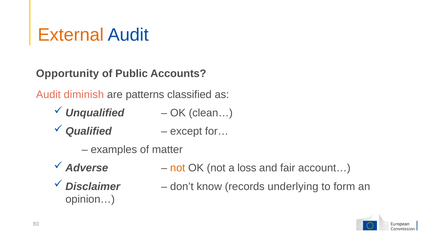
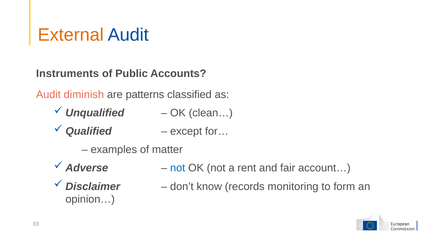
Opportunity: Opportunity -> Instruments
not at (178, 168) colour: orange -> blue
loss: loss -> rent
underlying: underlying -> monitoring
